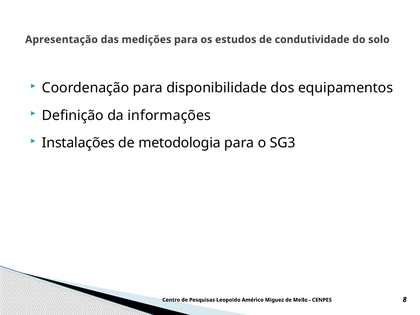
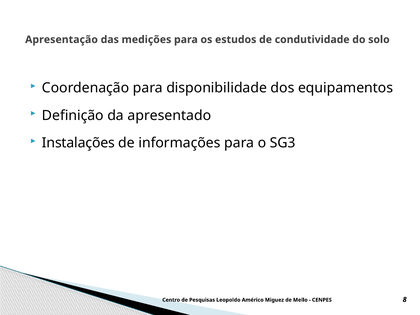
informações: informações -> apresentado
metodologia: metodologia -> informações
